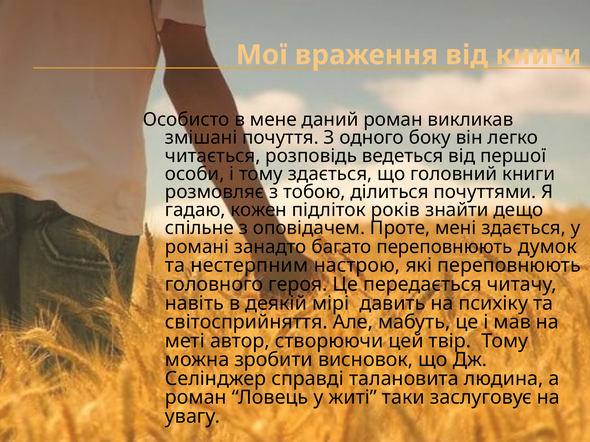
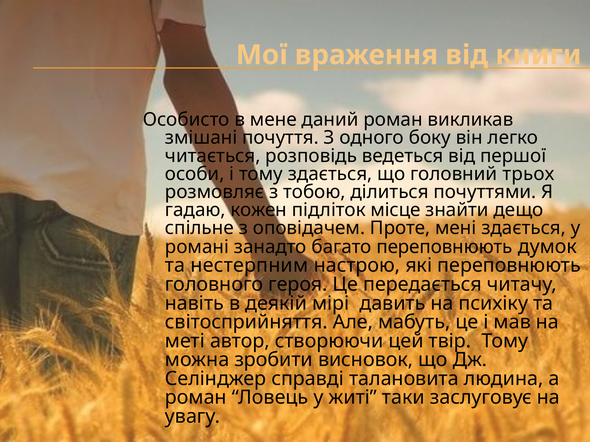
головний книги: книги -> трьох
років: років -> місце
